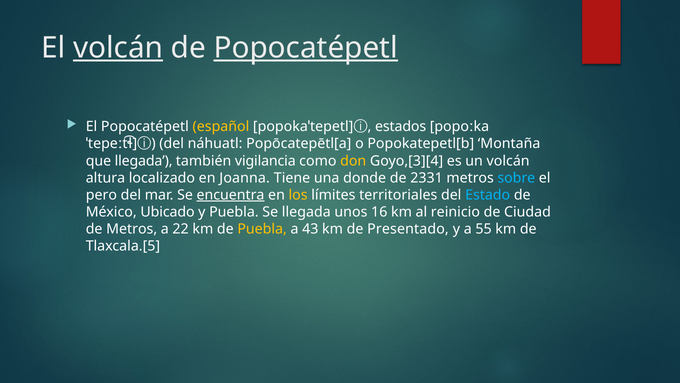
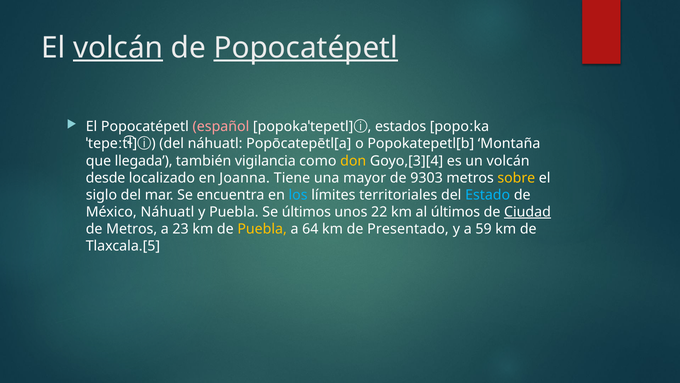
español colour: yellow -> pink
altura: altura -> desde
donde: donde -> mayor
2331: 2331 -> 9303
sobre colour: light blue -> yellow
pero: pero -> siglo
encuentra underline: present -> none
los colour: yellow -> light blue
México Ubicado: Ubicado -> Náhuatl
Se llegada: llegada -> últimos
16: 16 -> 22
al reinicio: reinicio -> últimos
Ciudad underline: none -> present
22: 22 -> 23
43: 43 -> 64
55: 55 -> 59
